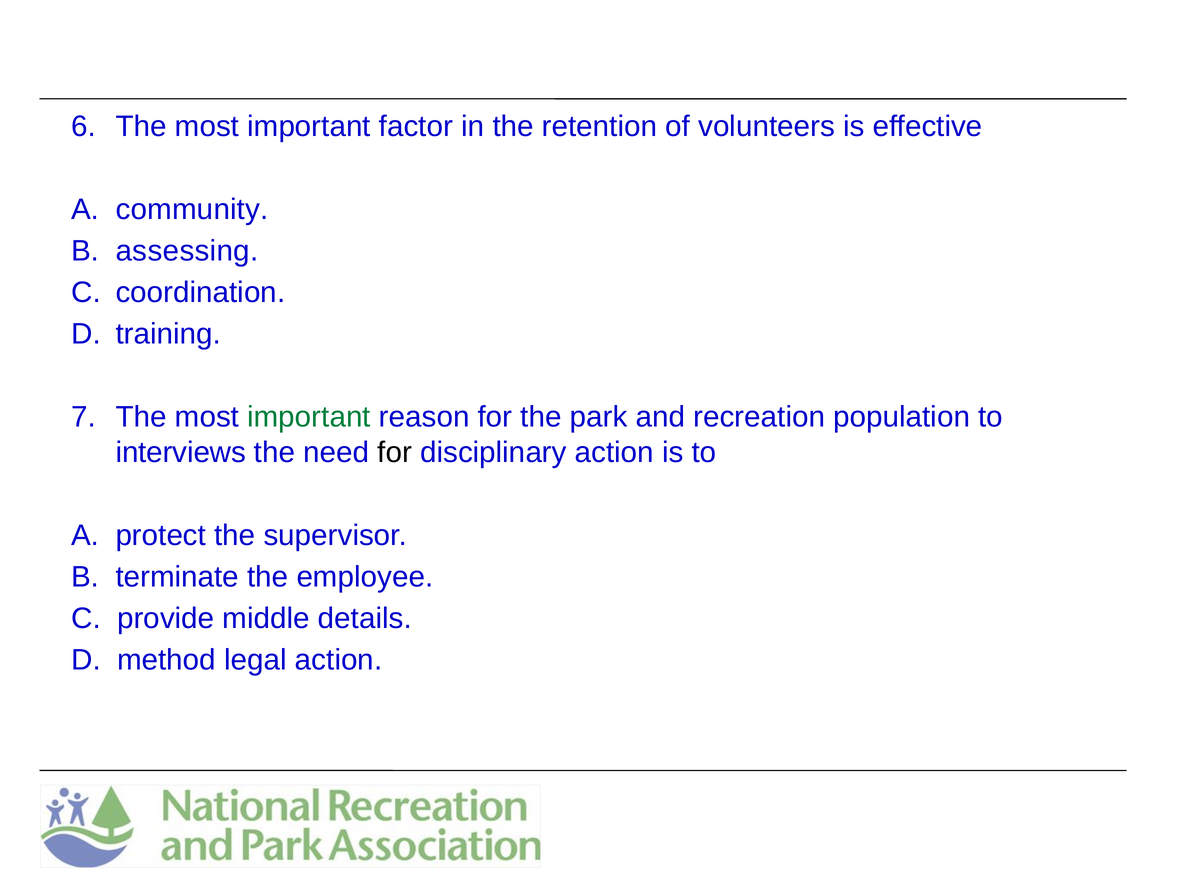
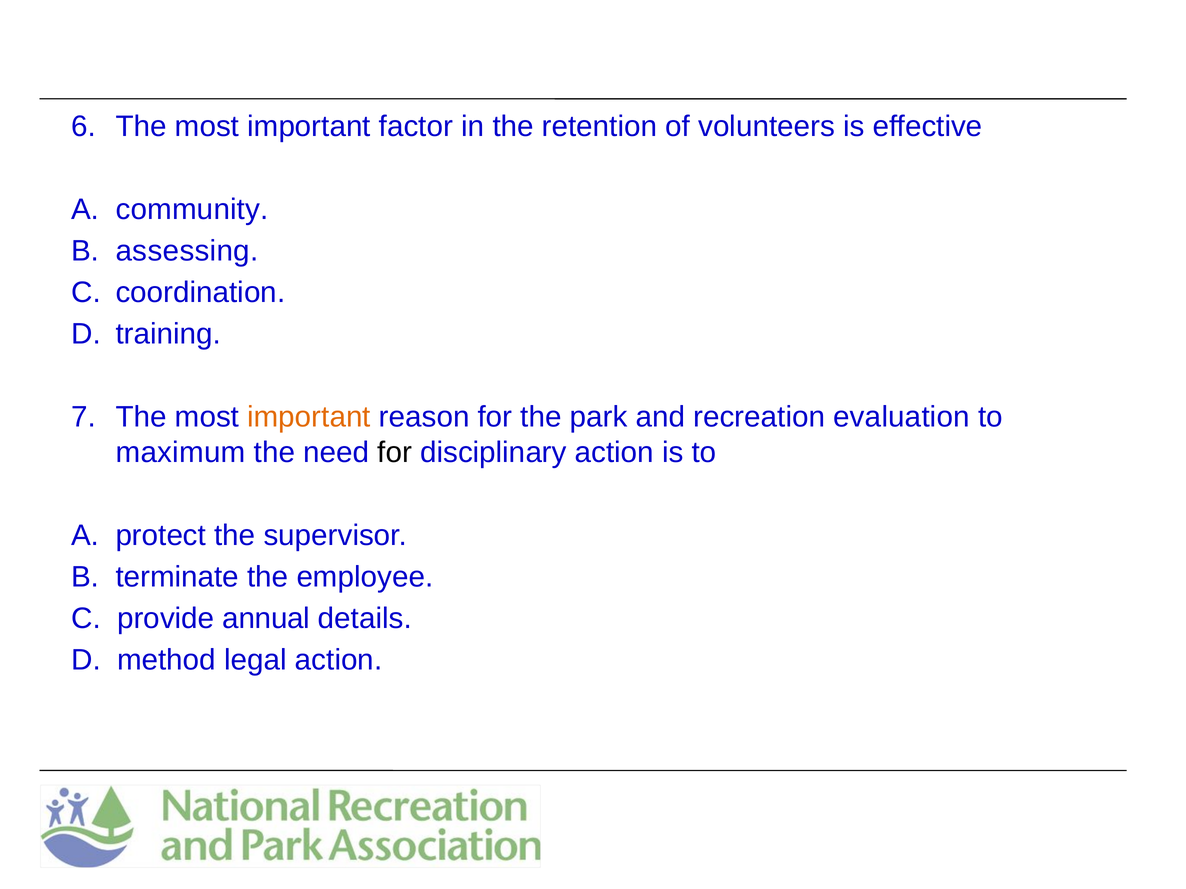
important at (309, 417) colour: green -> orange
population: population -> evaluation
interviews: interviews -> maximum
middle: middle -> annual
